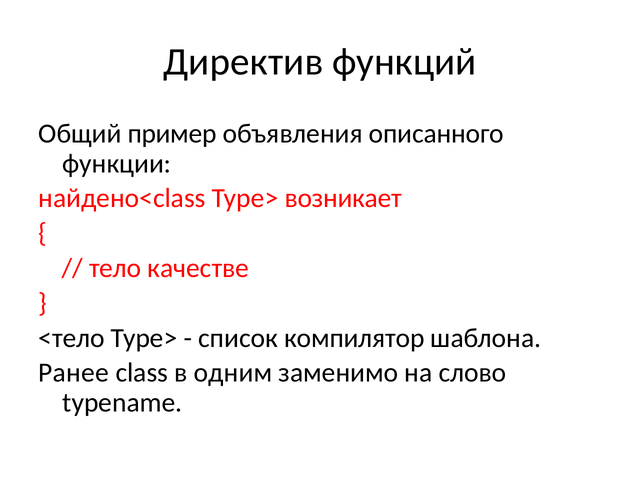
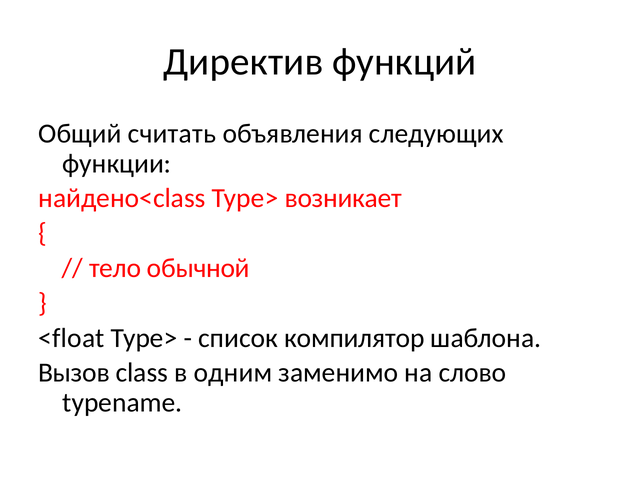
пример: пример -> считать
описанного: описанного -> следующих
качестве: качестве -> обычной
<тело: <тело -> <float
Ранее: Ранее -> Вызов
